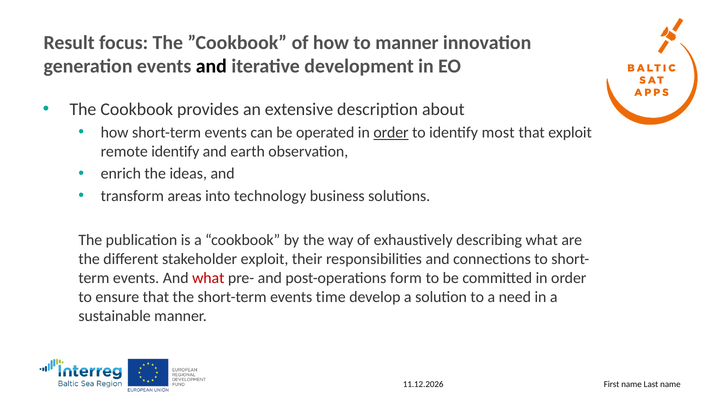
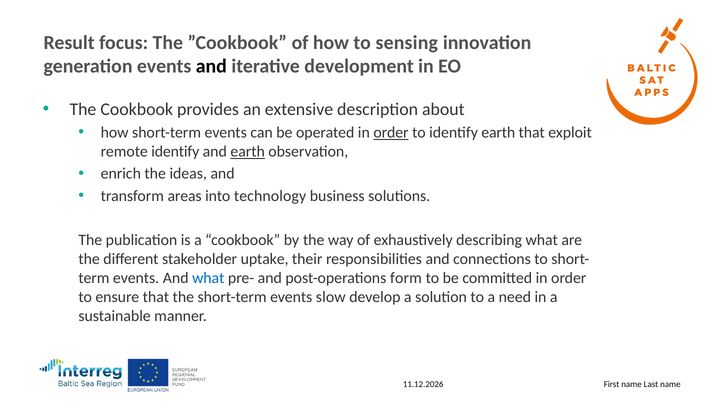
to manner: manner -> sensing
identify most: most -> earth
earth at (248, 152) underline: none -> present
stakeholder exploit: exploit -> uptake
what at (208, 278) colour: red -> blue
time: time -> slow
